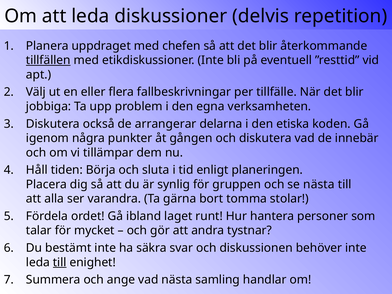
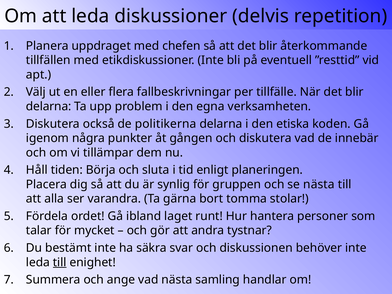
tillfällen underline: present -> none
jobbiga at (49, 106): jobbiga -> delarna
arrangerar: arrangerar -> politikerna
